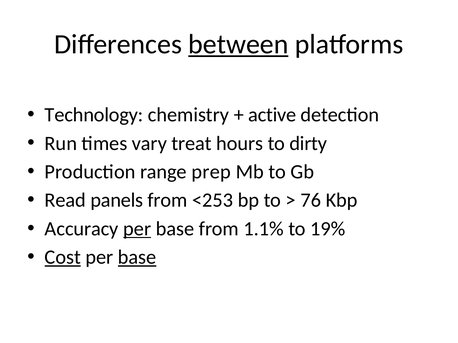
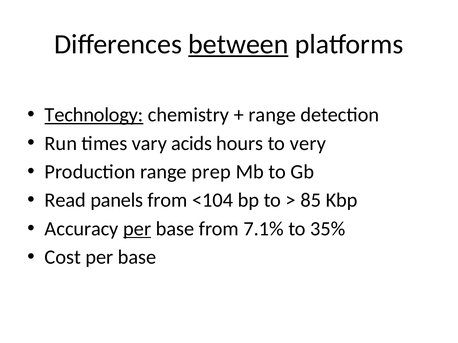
Technology underline: none -> present
active at (272, 115): active -> range
treat: treat -> acids
dirty: dirty -> very
<253: <253 -> <104
76: 76 -> 85
1.1%: 1.1% -> 7.1%
19%: 19% -> 35%
Cost underline: present -> none
base at (137, 258) underline: present -> none
